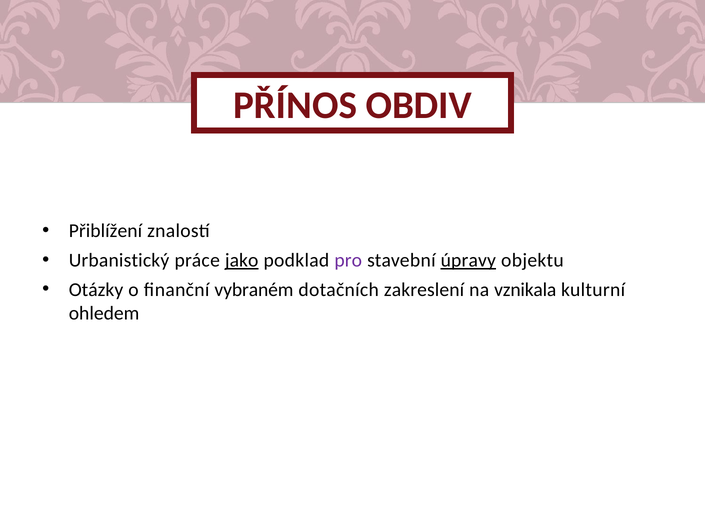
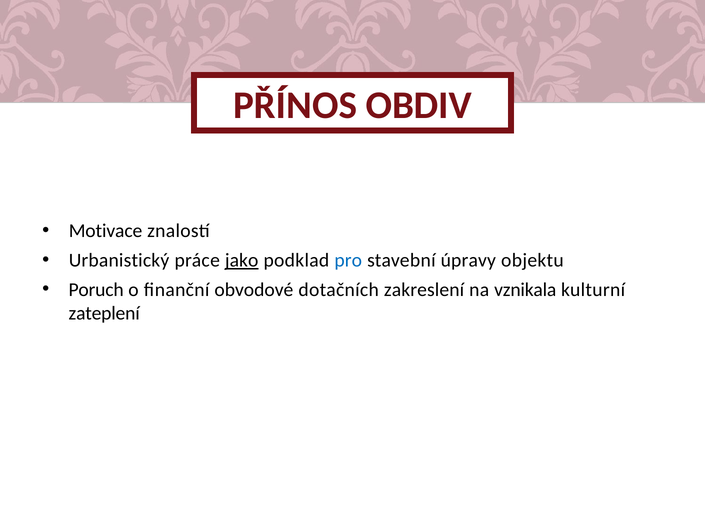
Přiblížení: Přiblížení -> Motivace
pro colour: purple -> blue
úpravy underline: present -> none
Otázky: Otázky -> Poruch
vybraném: vybraném -> obvodové
ohledem: ohledem -> zateplení
